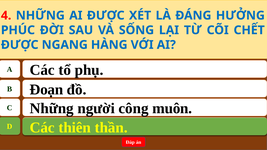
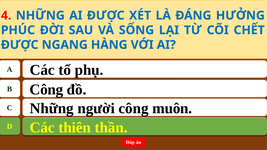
B Đoạn: Đoạn -> Công
